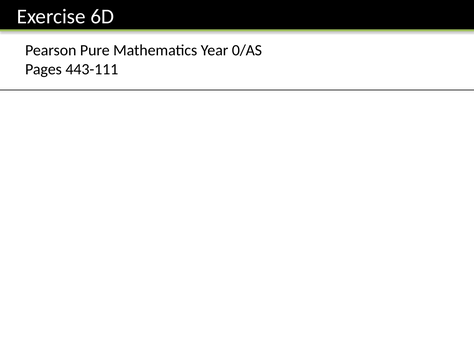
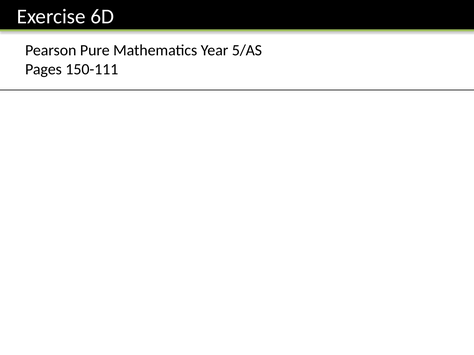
0/AS: 0/AS -> 5/AS
443-111: 443-111 -> 150-111
